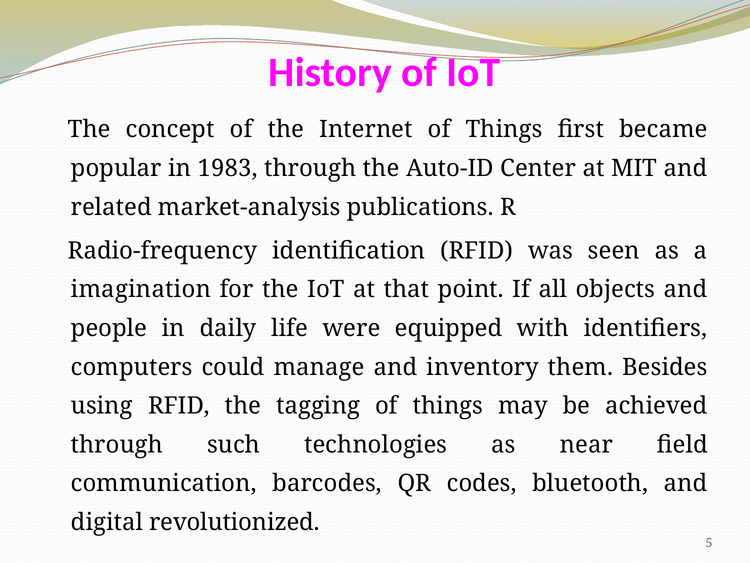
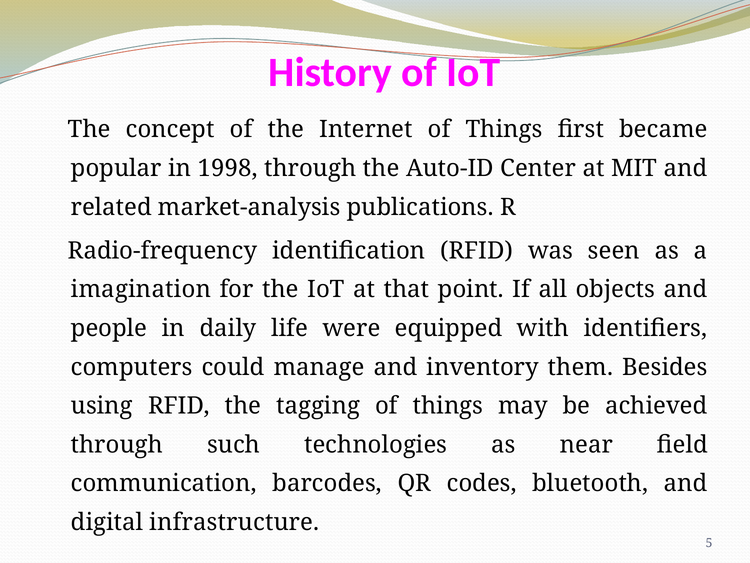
1983: 1983 -> 1998
revolutionized: revolutionized -> infrastructure
